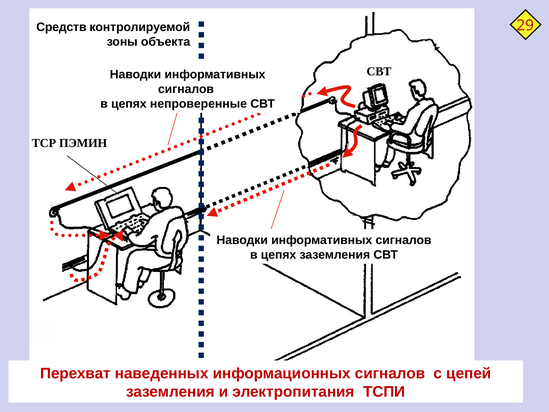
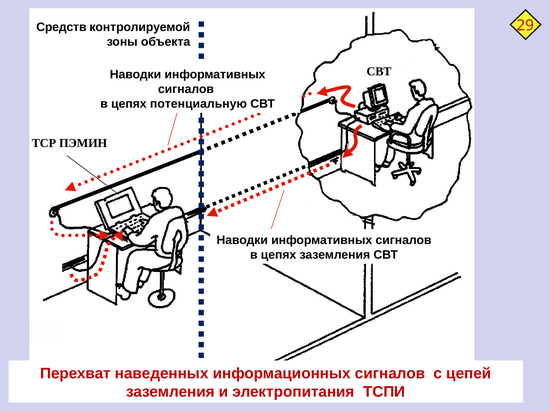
непроверенные: непроверенные -> потенциальную
